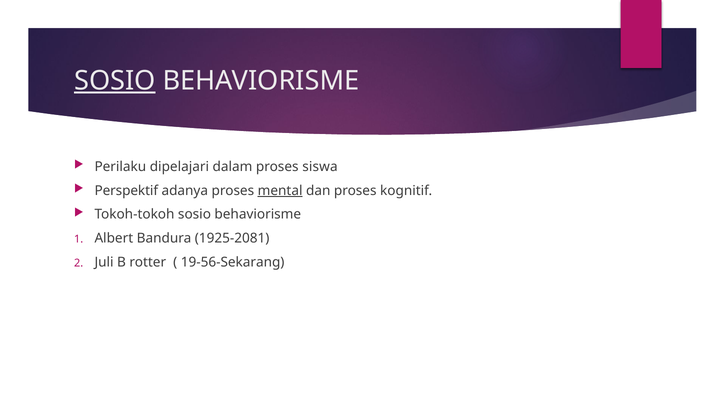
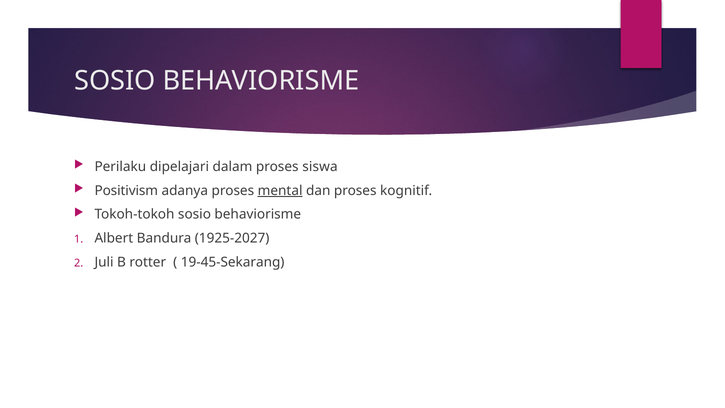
SOSIO at (115, 81) underline: present -> none
Perspektif: Perspektif -> Positivism
1925-2081: 1925-2081 -> 1925-2027
19-56-Sekarang: 19-56-Sekarang -> 19-45-Sekarang
